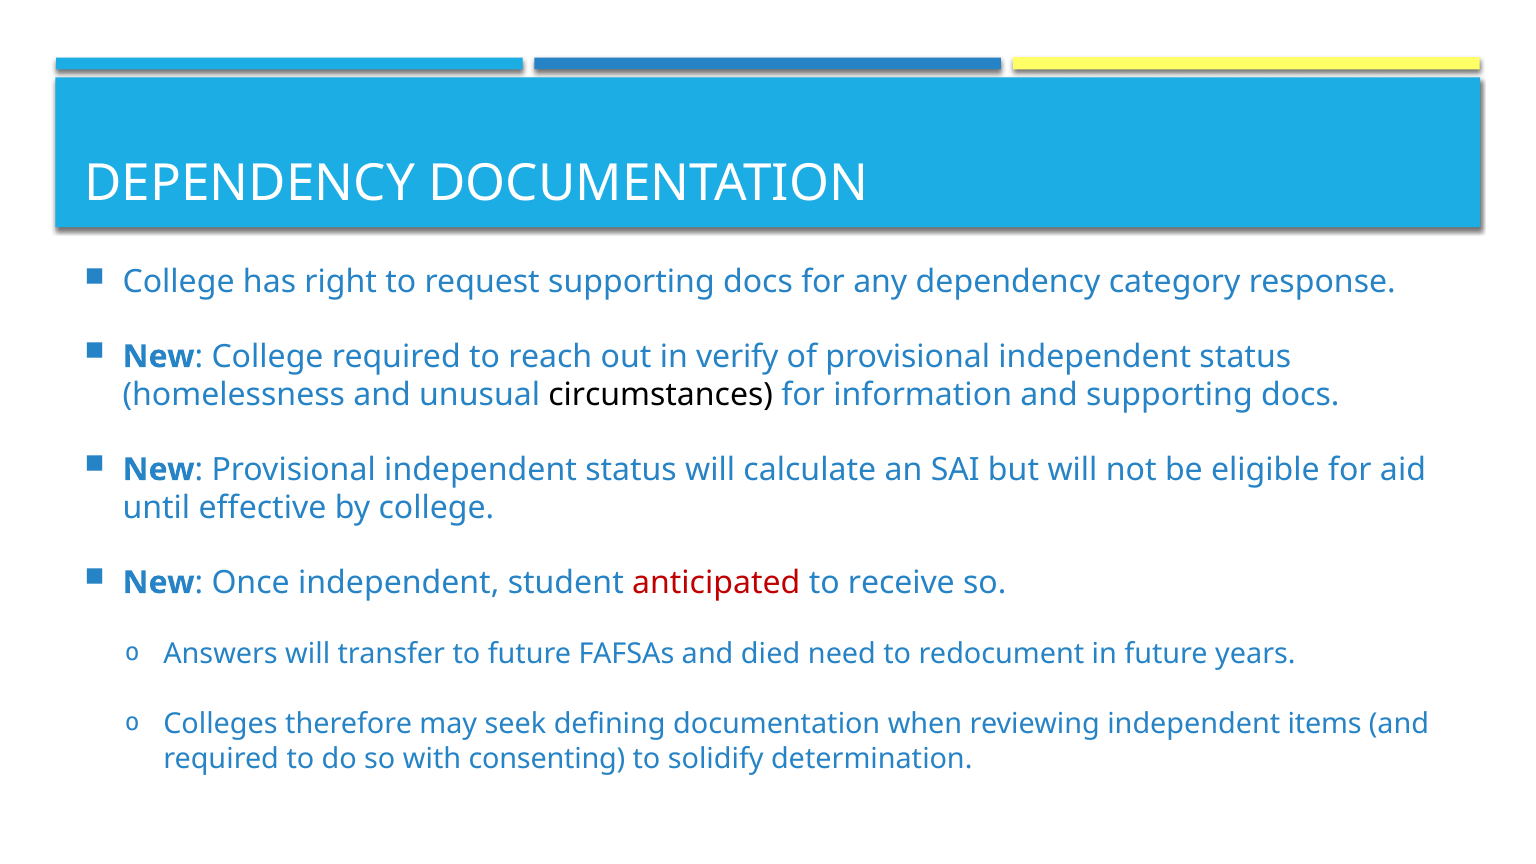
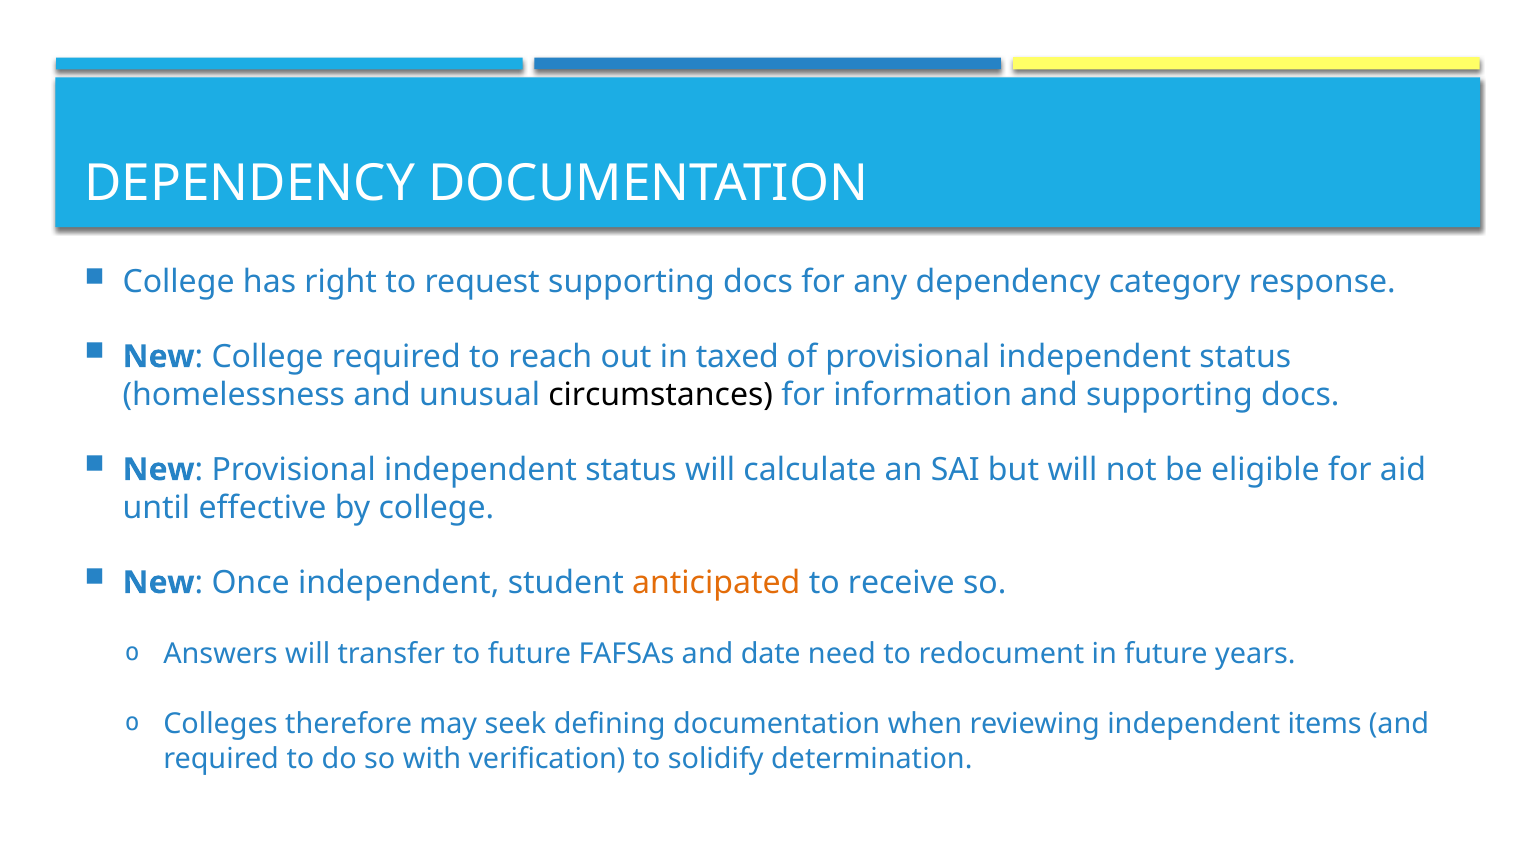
verify: verify -> taxed
anticipated colour: red -> orange
died: died -> date
consenting: consenting -> verification
